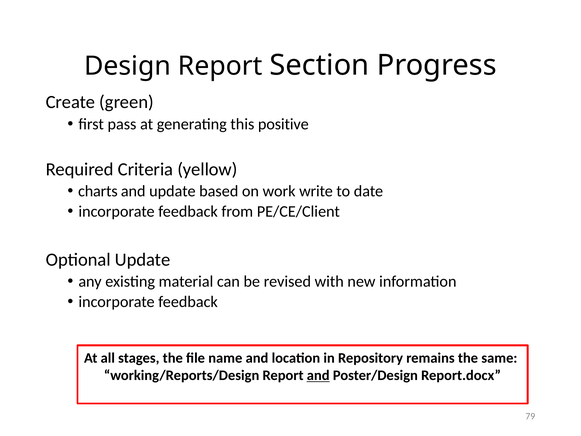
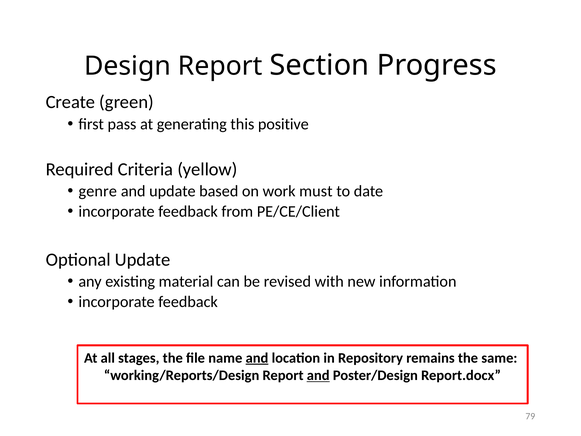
charts: charts -> genre
write: write -> must
and at (257, 358) underline: none -> present
